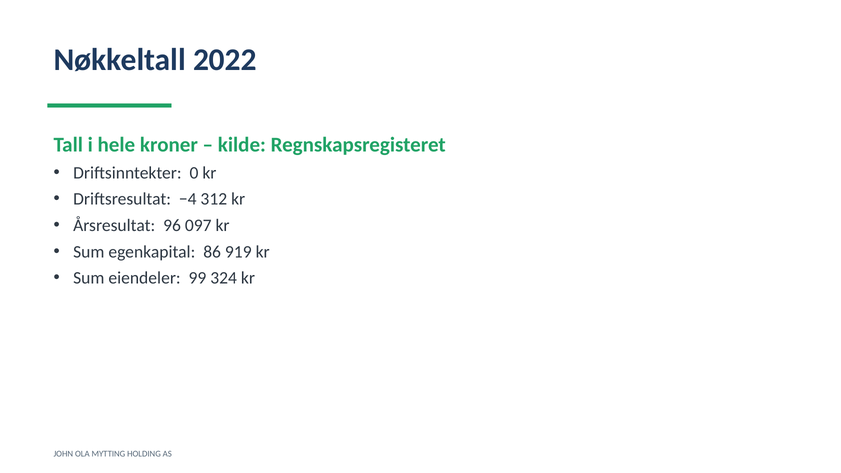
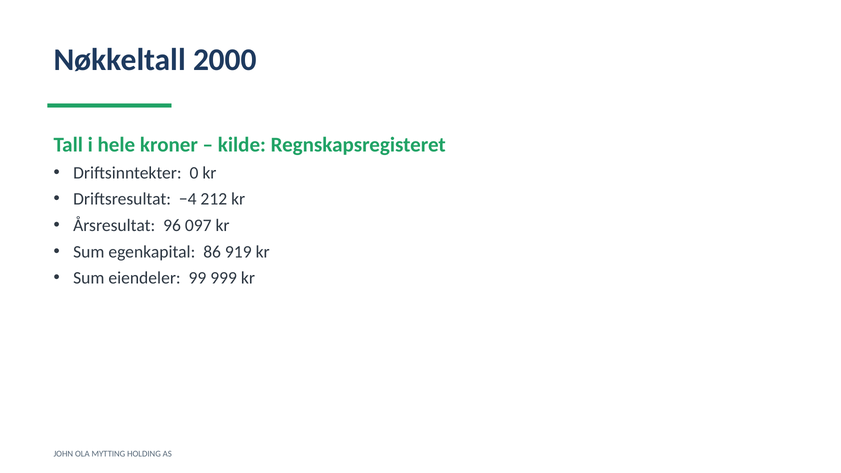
2022: 2022 -> 2000
312: 312 -> 212
324: 324 -> 999
